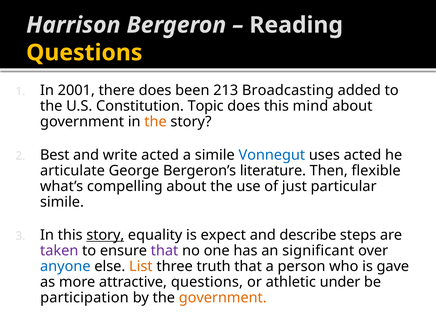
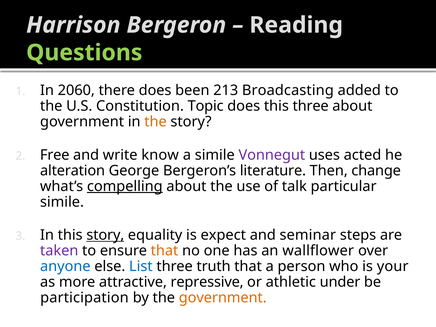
Questions at (84, 53) colour: yellow -> light green
2001: 2001 -> 2060
this mind: mind -> three
Best: Best -> Free
write acted: acted -> know
Vonnegut colour: blue -> purple
articulate: articulate -> alteration
flexible: flexible -> change
compelling underline: none -> present
just: just -> talk
describe: describe -> seminar
that at (165, 251) colour: purple -> orange
significant: significant -> wallflower
List colour: orange -> blue
gave: gave -> your
attractive questions: questions -> repressive
